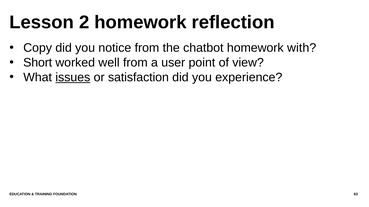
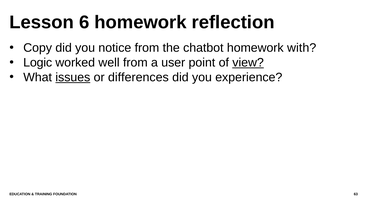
2: 2 -> 6
Short: Short -> Logic
view underline: none -> present
satisfaction: satisfaction -> differences
